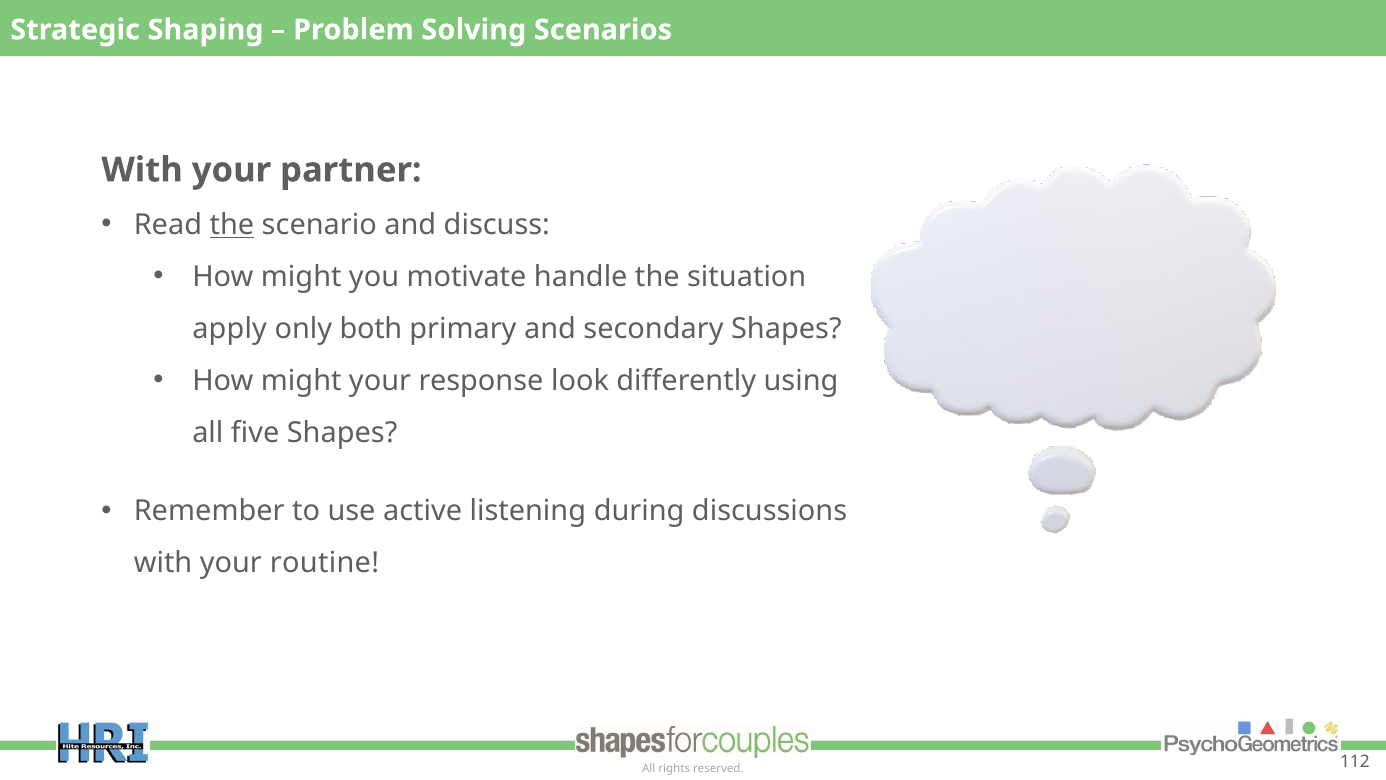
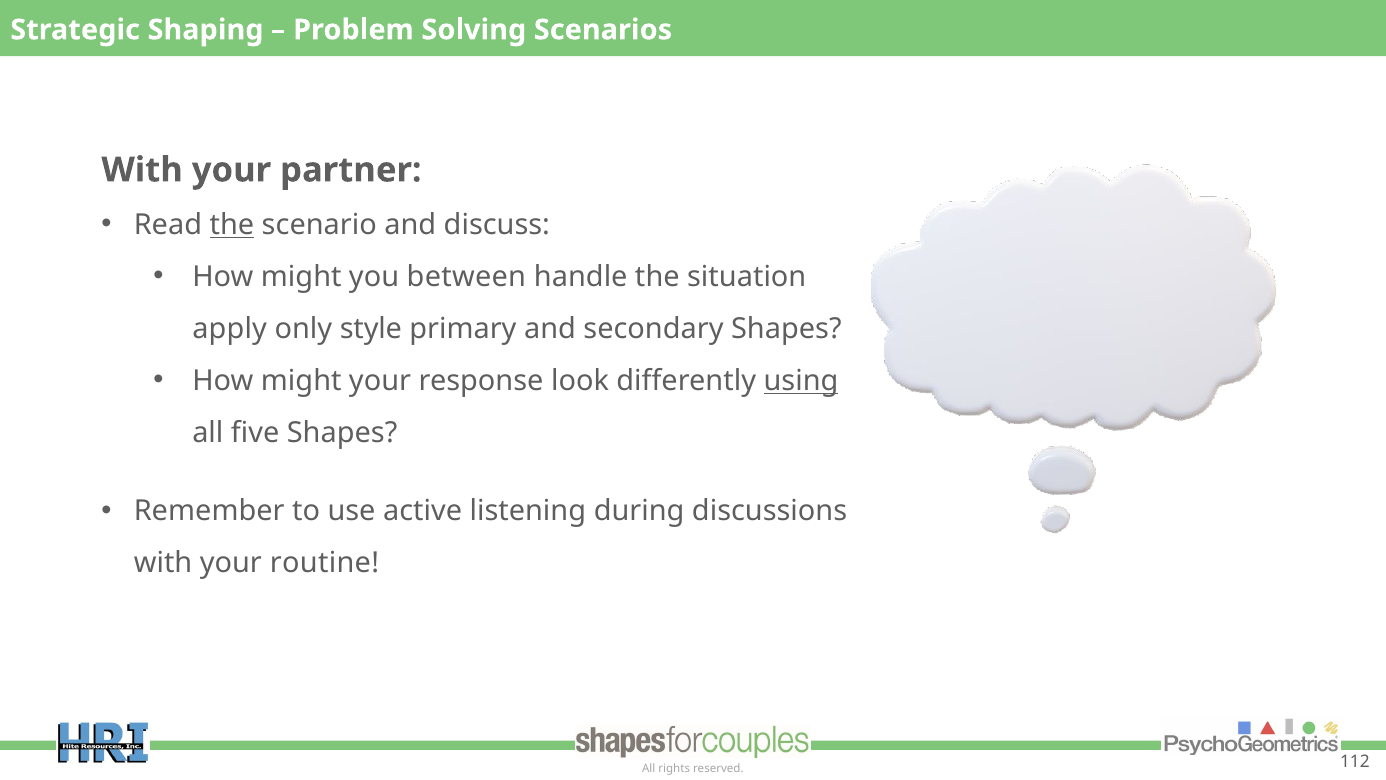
motivate: motivate -> between
both: both -> style
using underline: none -> present
